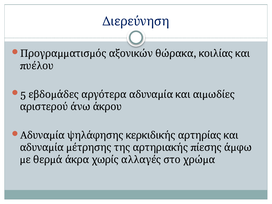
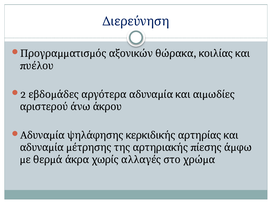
5: 5 -> 2
